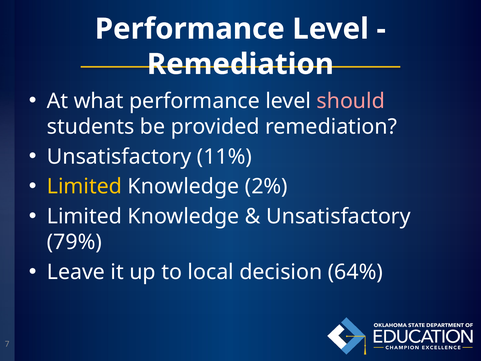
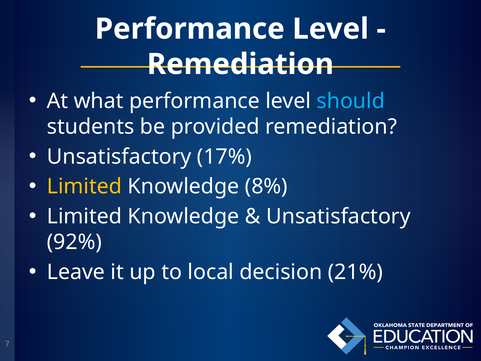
should colour: pink -> light blue
11%: 11% -> 17%
2%: 2% -> 8%
79%: 79% -> 92%
64%: 64% -> 21%
